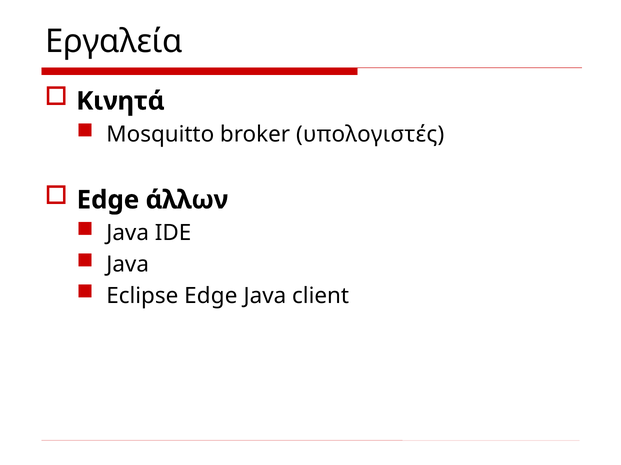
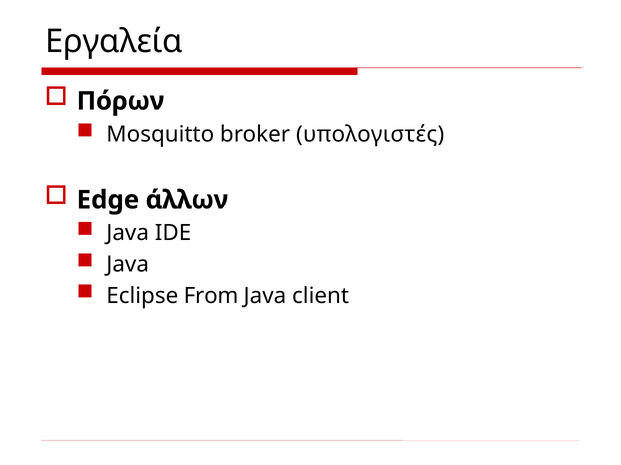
Κινητά: Κινητά -> Πόρων
Eclipse Edge: Edge -> From
